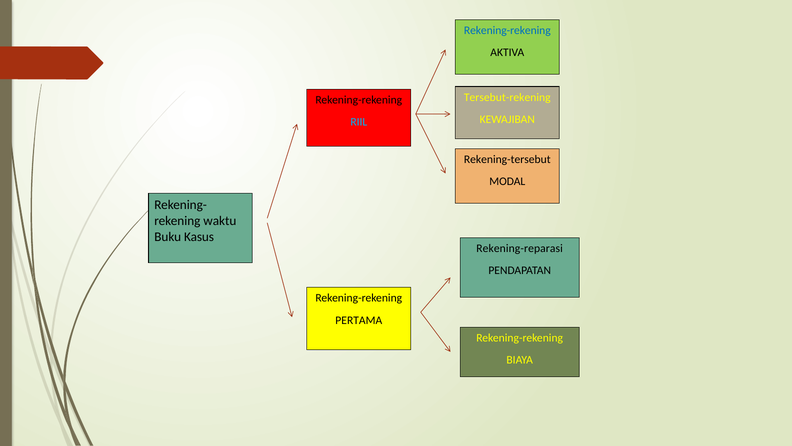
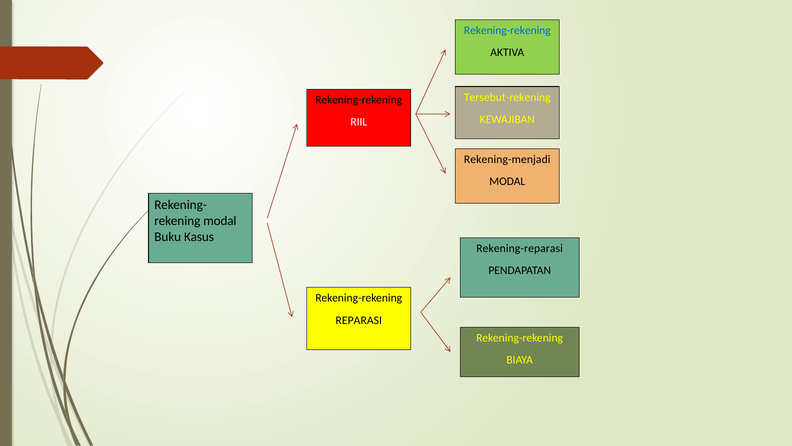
RIIL colour: light blue -> white
Rekening-tersebut: Rekening-tersebut -> Rekening-menjadi
waktu at (220, 221): waktu -> modal
PERTAMA: PERTAMA -> REPARASI
